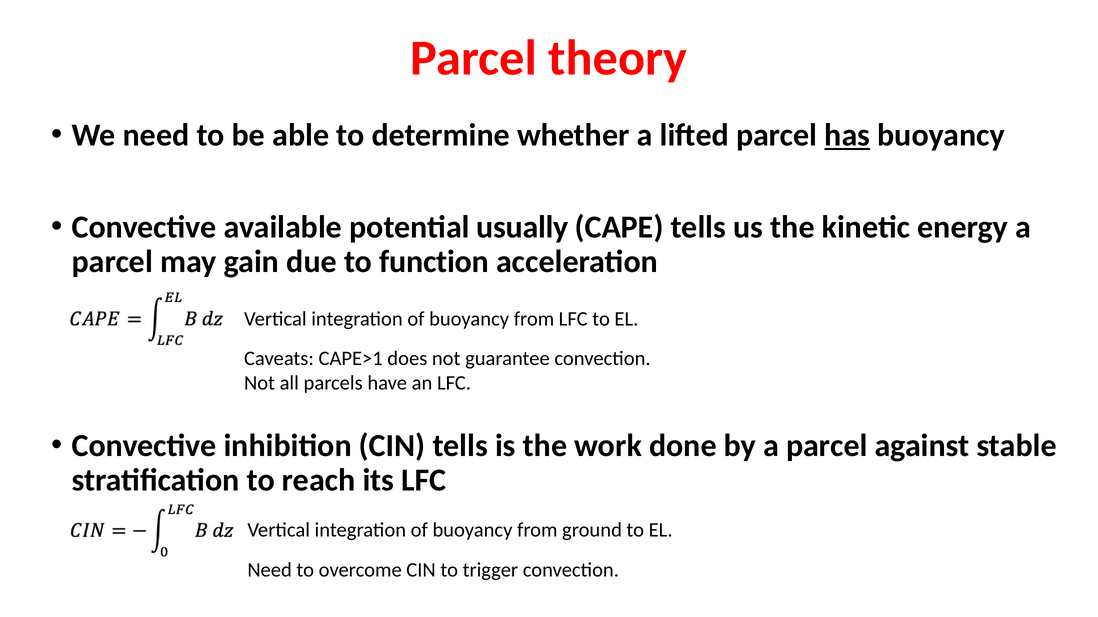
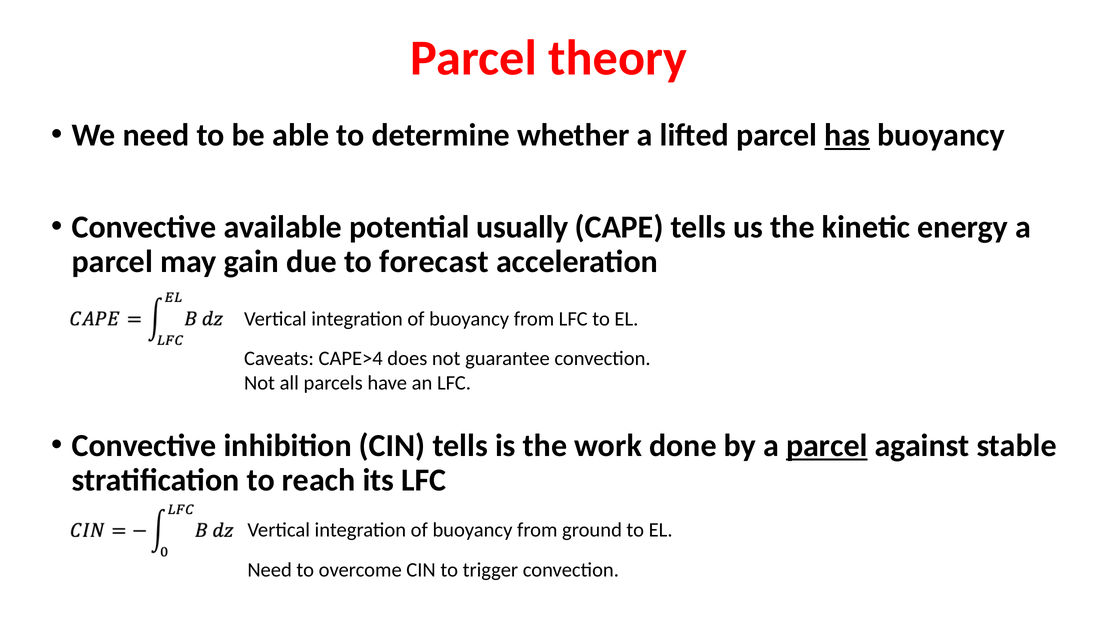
function: function -> forecast
CAPE>1: CAPE>1 -> CAPE>4
parcel at (827, 446) underline: none -> present
